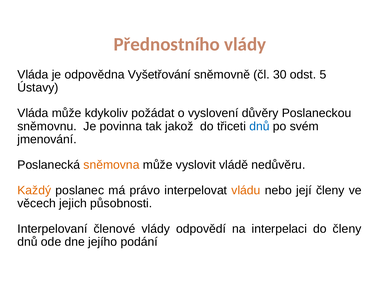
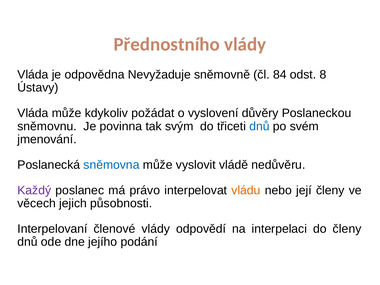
Vyšetřování: Vyšetřování -> Nevyžaduje
30: 30 -> 84
5: 5 -> 8
jakož: jakož -> svým
sněmovna colour: orange -> blue
Každý colour: orange -> purple
